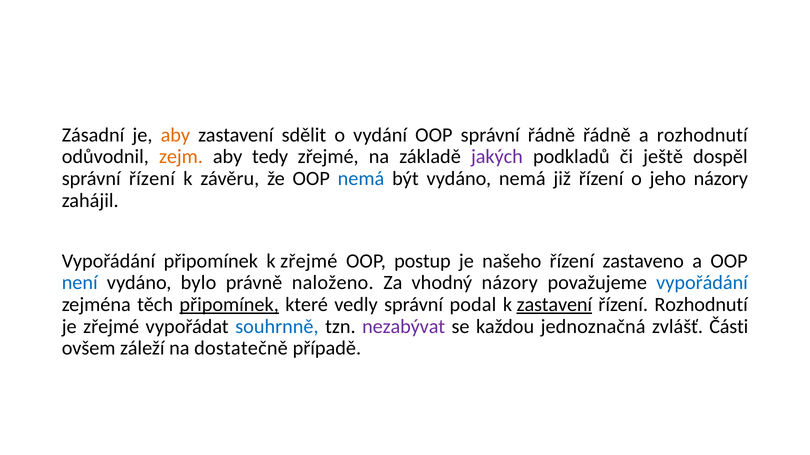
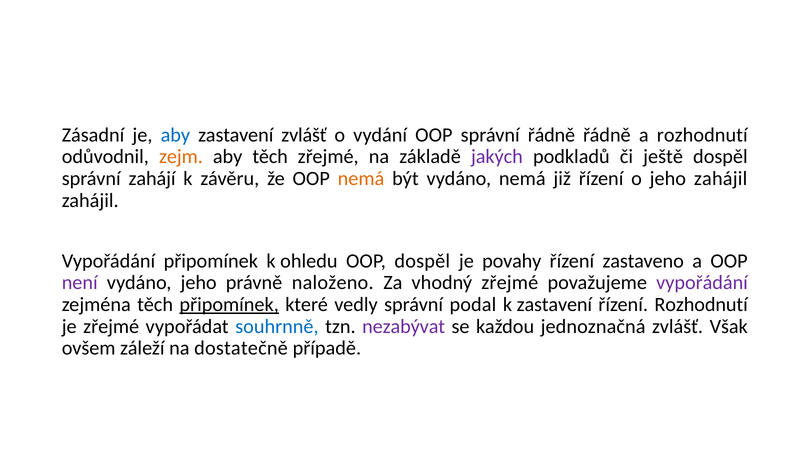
aby at (175, 135) colour: orange -> blue
zastavení sdělit: sdělit -> zvlášť
aby tedy: tedy -> těch
správní řízení: řízení -> zahájí
nemá at (361, 179) colour: blue -> orange
jeho názory: názory -> zahájil
k zřejmé: zřejmé -> ohledu
OOP postup: postup -> dospěl
našeho: našeho -> povahy
není colour: blue -> purple
vydáno bylo: bylo -> jeho
vhodný názory: názory -> zřejmé
vypořádání at (702, 283) colour: blue -> purple
zastavení at (554, 305) underline: present -> none
Části: Části -> Však
